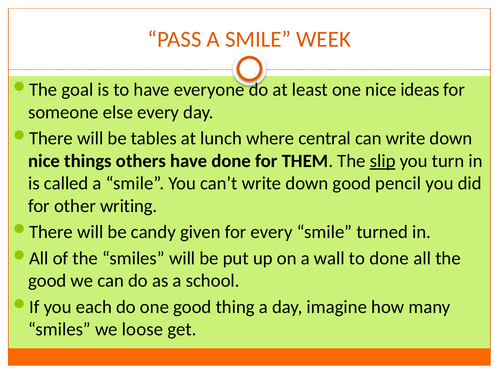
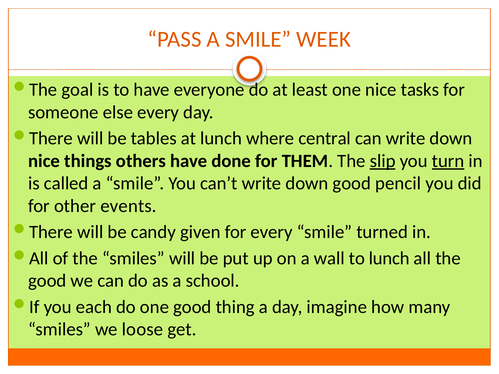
ideas: ideas -> tasks
turn underline: none -> present
writing: writing -> events
to done: done -> lunch
